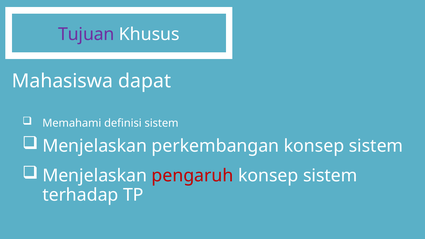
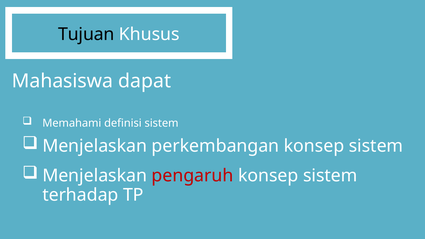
Tujuan colour: purple -> black
